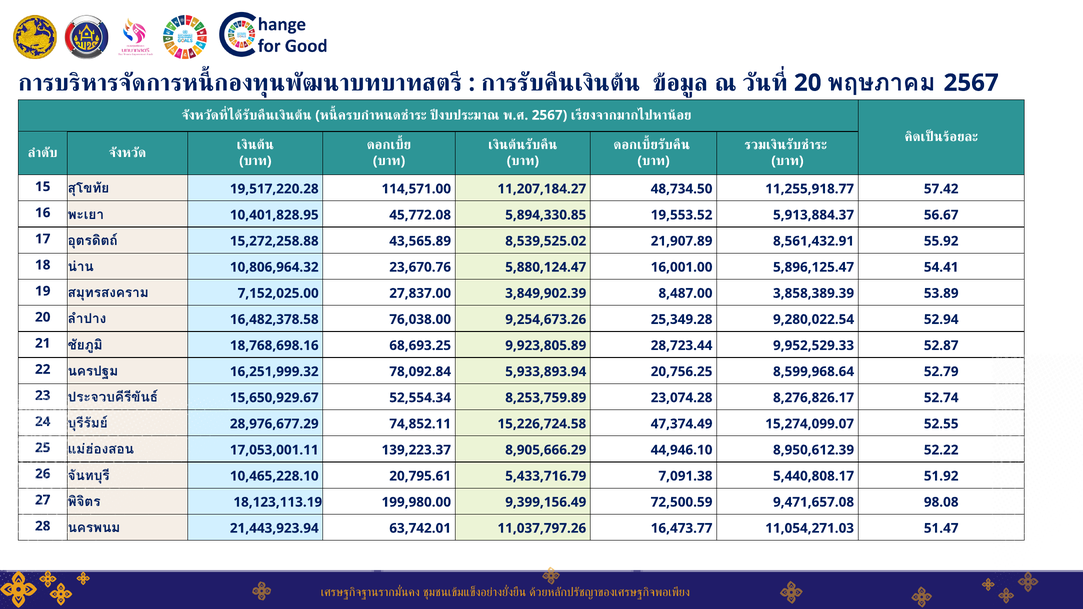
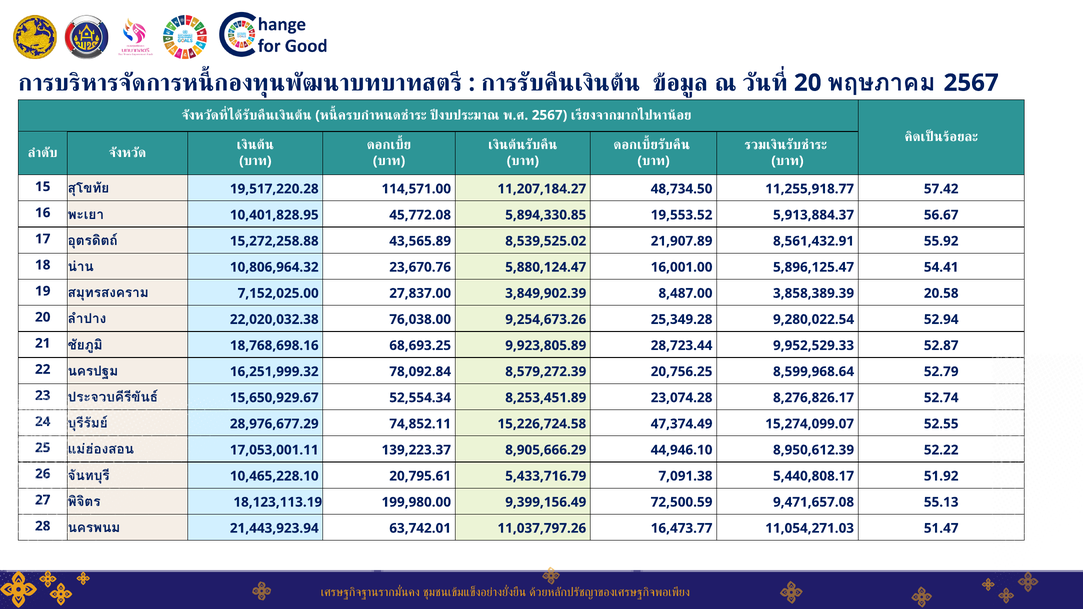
53.89: 53.89 -> 20.58
16,482,378.58: 16,482,378.58 -> 22,020,032.38
5,933,893.94: 5,933,893.94 -> 8,579,272.39
8,253,759.89: 8,253,759.89 -> 8,253,451.89
98.08: 98.08 -> 55.13
